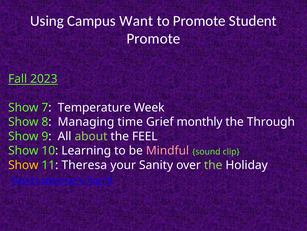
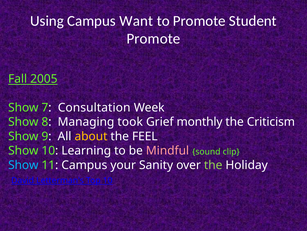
2023: 2023 -> 2005
Temperature: Temperature -> Consultation
time: time -> took
Through: Through -> Criticism
about colour: light green -> yellow
Show at (23, 165) colour: yellow -> light blue
11 Theresa: Theresa -> Campus
